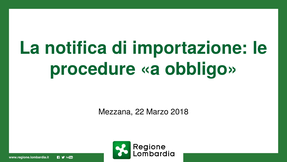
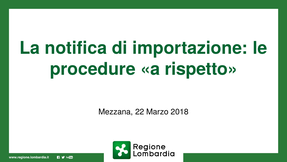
obbligo: obbligo -> rispetto
